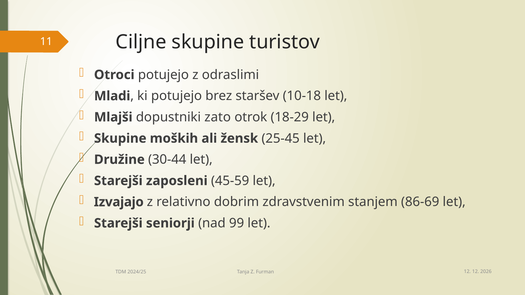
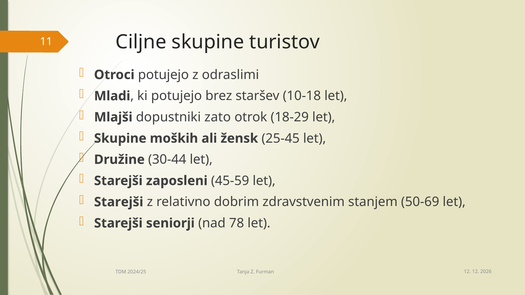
Izvajajo at (119, 202): Izvajajo -> Starejši
86-69: 86-69 -> 50-69
99: 99 -> 78
